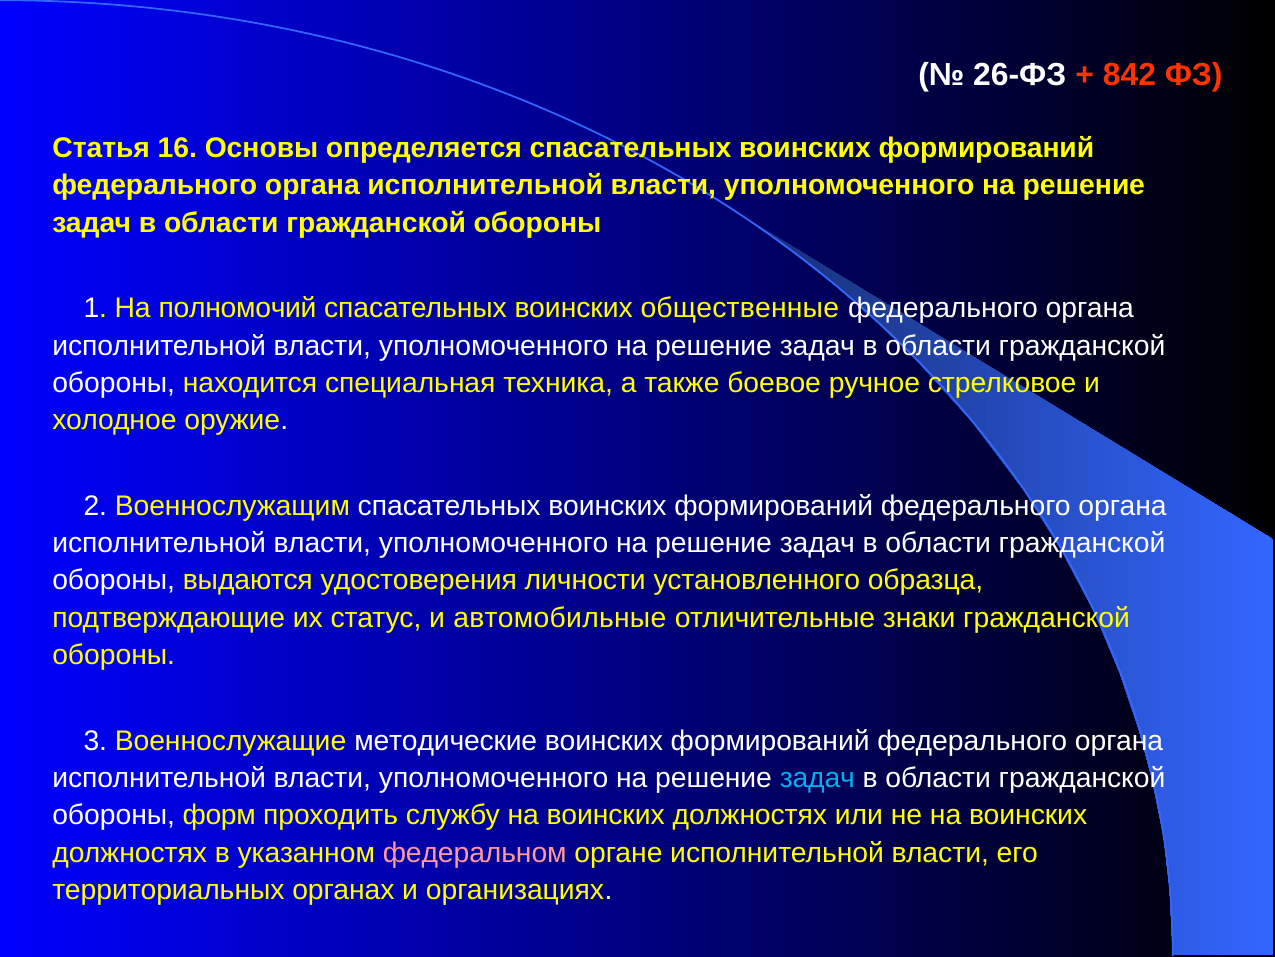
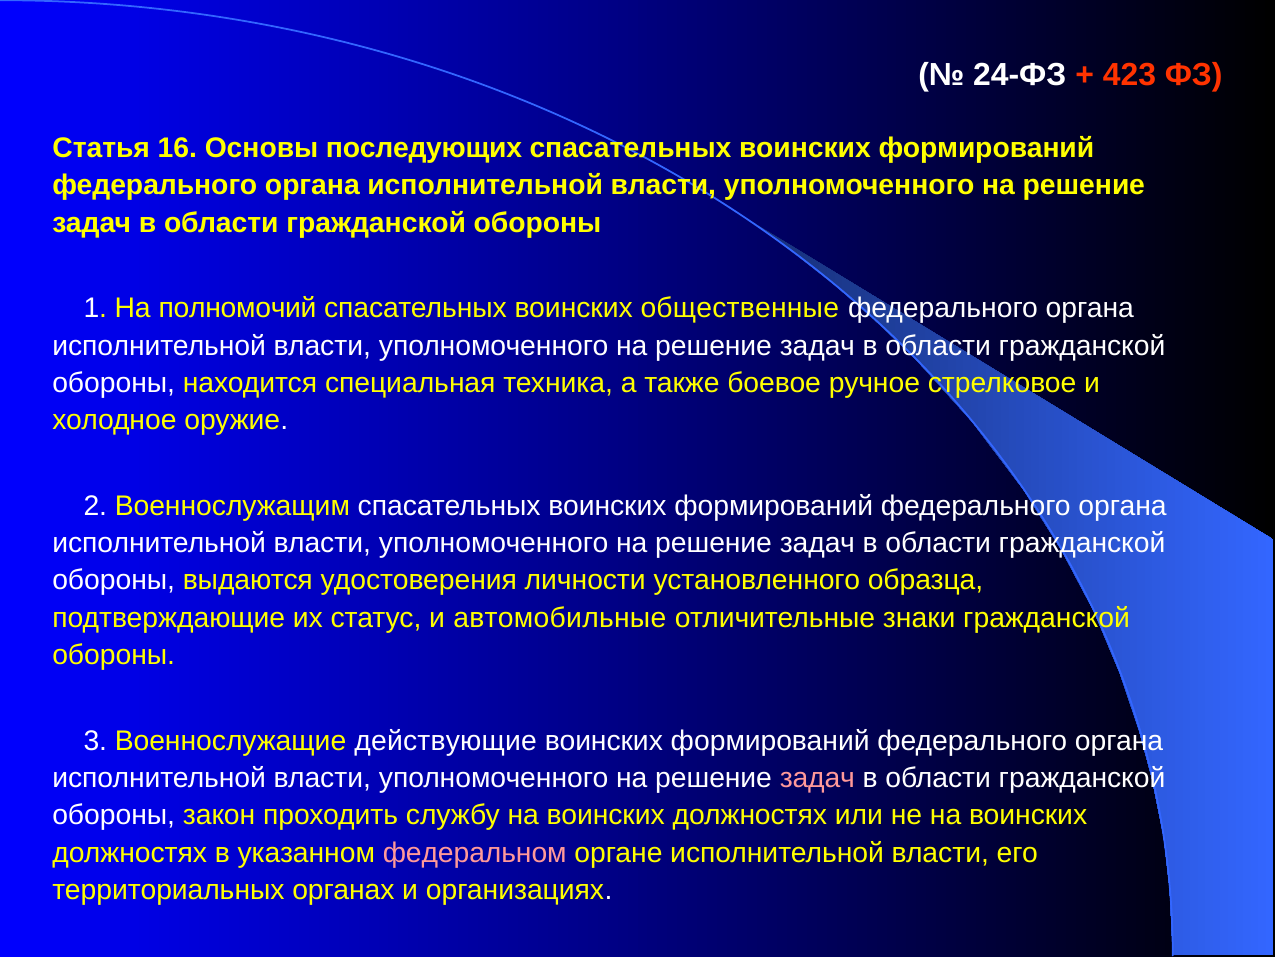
26-ФЗ: 26-ФЗ -> 24-ФЗ
842: 842 -> 423
определяется: определяется -> последующих
методические: методические -> действующие
задач at (817, 778) colour: light blue -> pink
форм: форм -> закон
